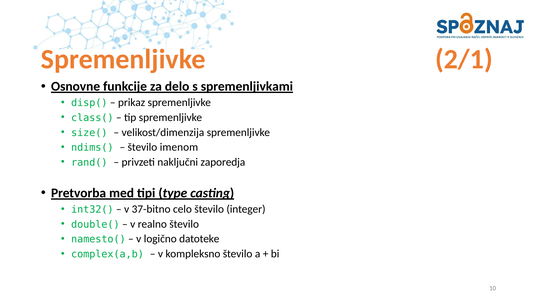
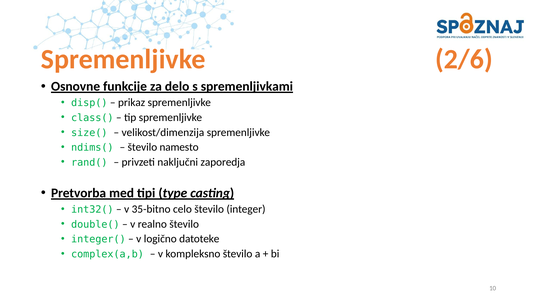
2/1: 2/1 -> 2/6
imenom: imenom -> namesto
37-bitno: 37-bitno -> 35-bitno
namesto(: namesto( -> integer(
